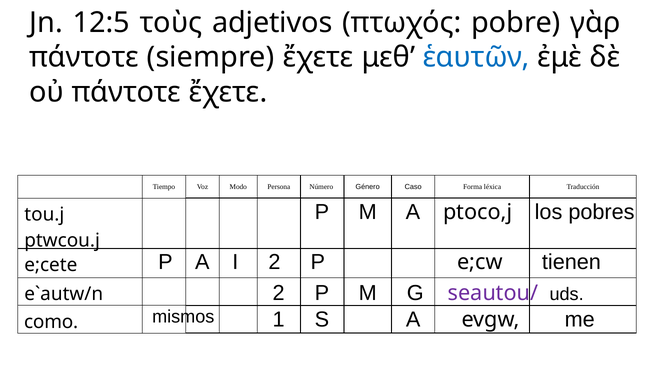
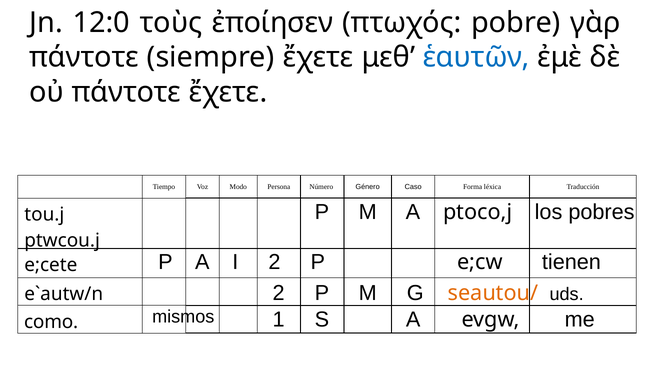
12:5: 12:5 -> 12:0
adjetivos: adjetivos -> ἐποίησεν
seautou/ colour: purple -> orange
